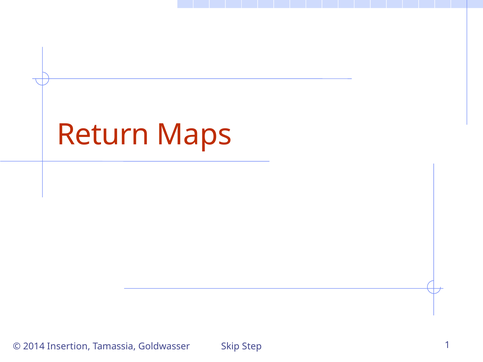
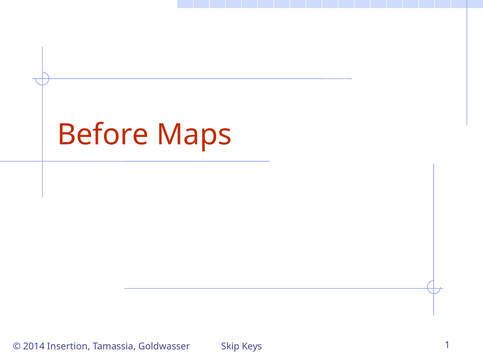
Return: Return -> Before
Step: Step -> Keys
